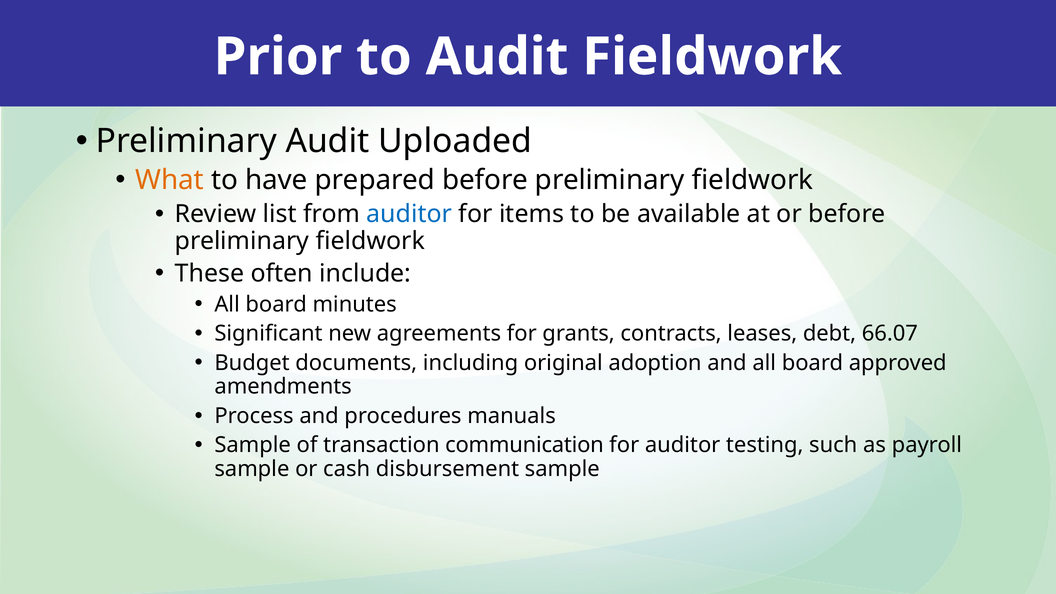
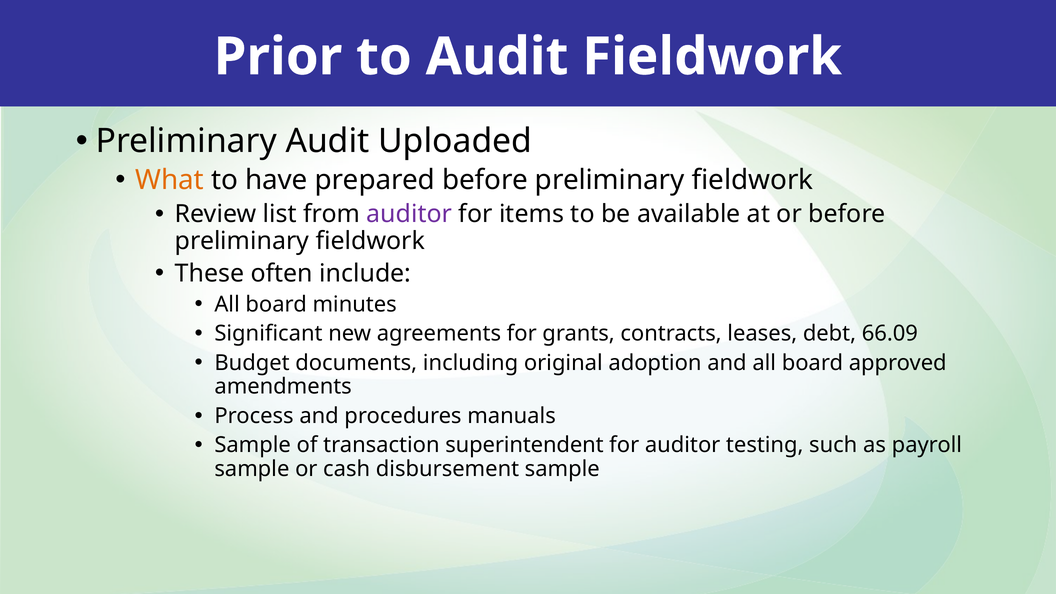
auditor at (409, 214) colour: blue -> purple
66.07: 66.07 -> 66.09
communication: communication -> superintendent
